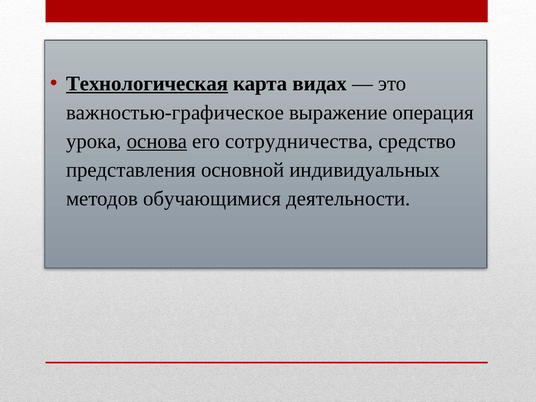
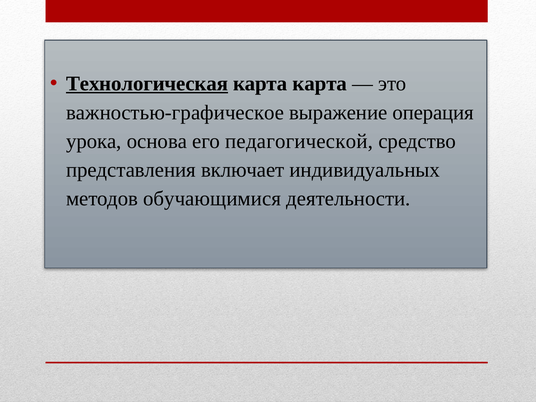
карта видах: видах -> карта
основа underline: present -> none
сотрудничества: сотрудничества -> педагогической
основной: основной -> включает
